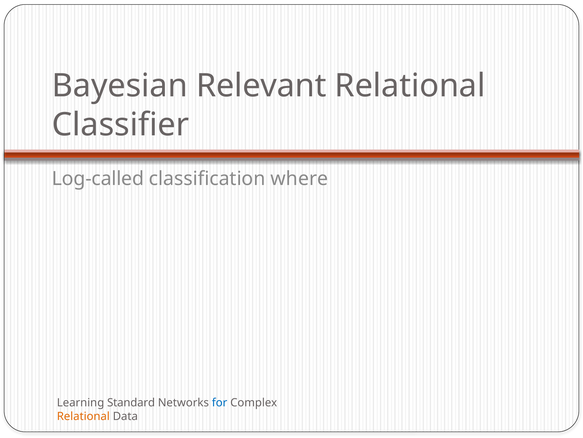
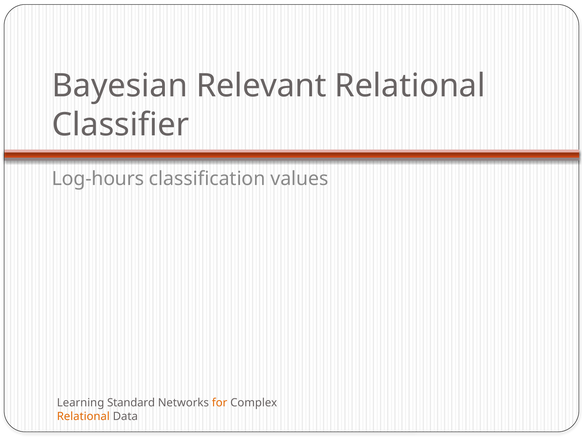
Log-called: Log-called -> Log-hours
where: where -> values
for colour: blue -> orange
